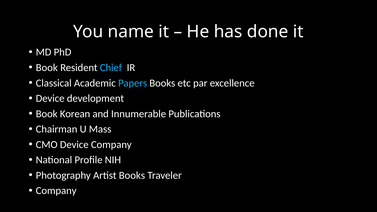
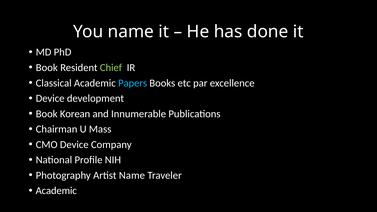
Chief colour: light blue -> light green
Artist Books: Books -> Name
Company at (56, 191): Company -> Academic
